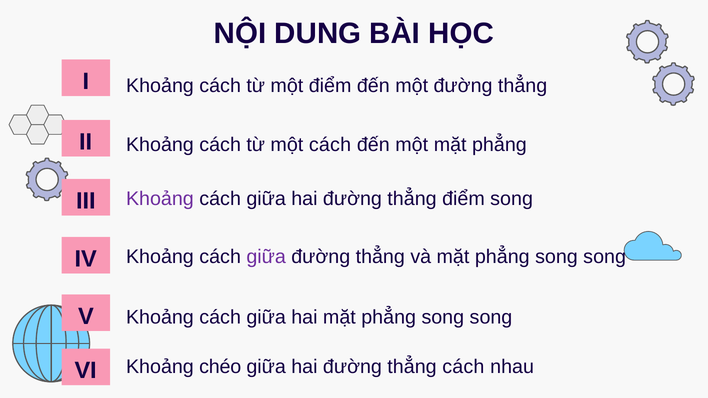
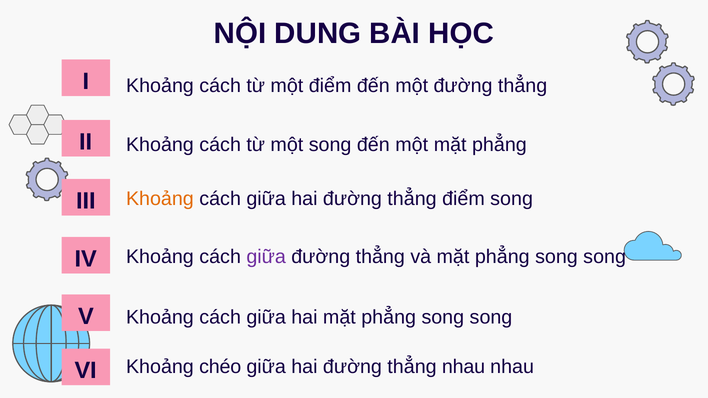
một cách: cách -> song
Khoảng at (160, 199) colour: purple -> orange
thẳng cách: cách -> nhau
